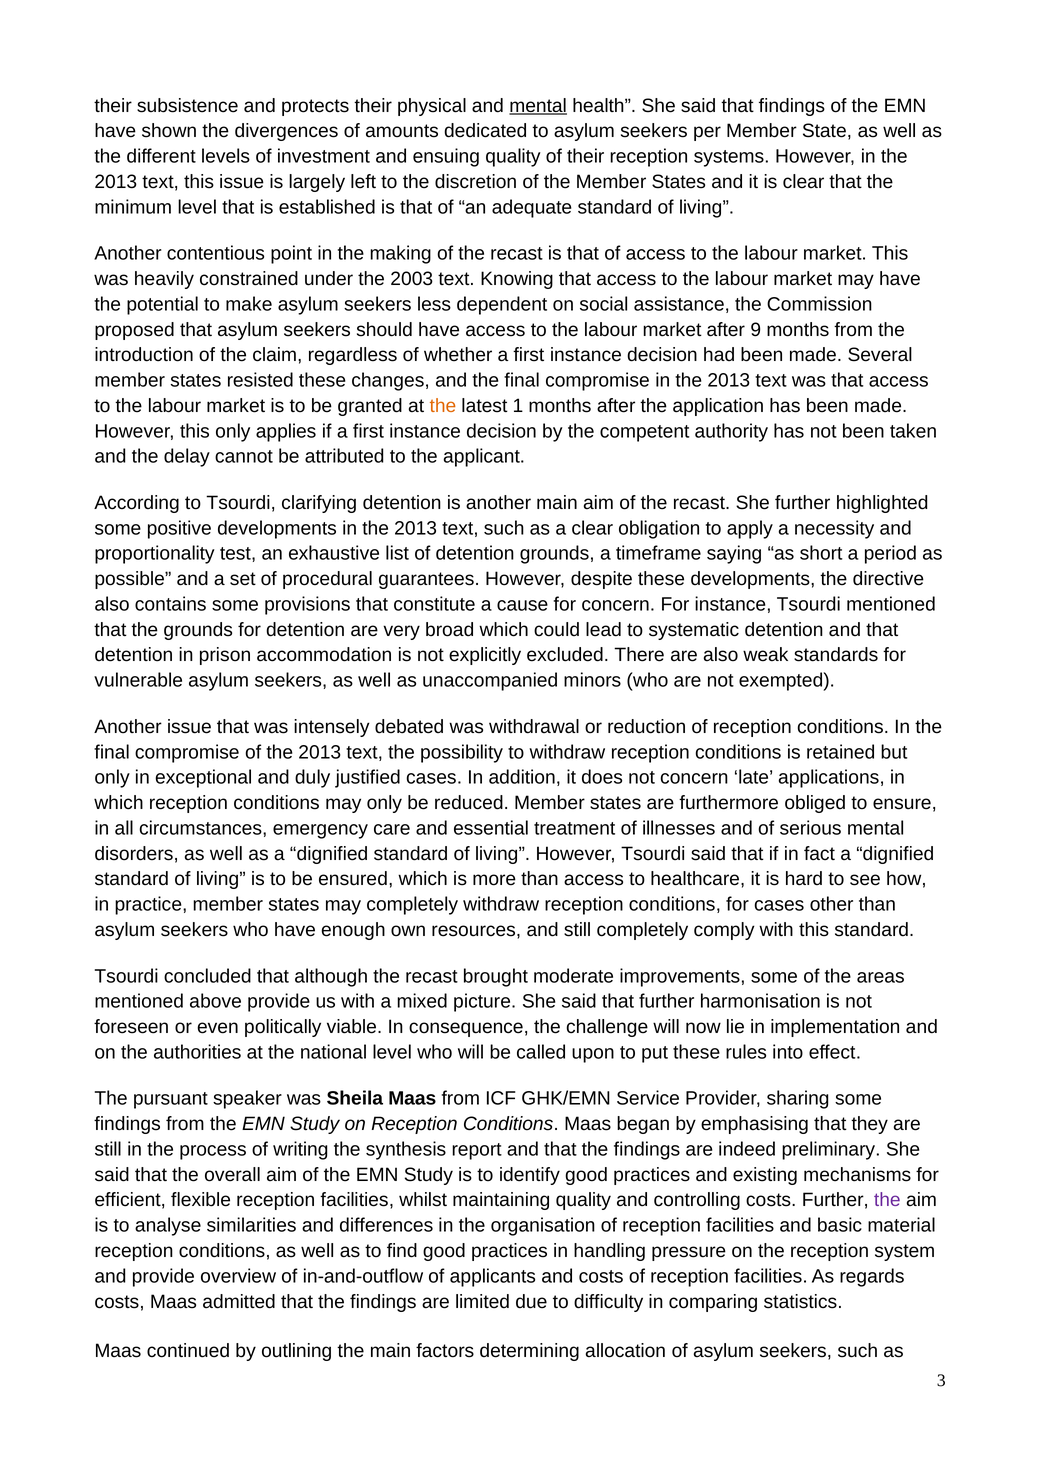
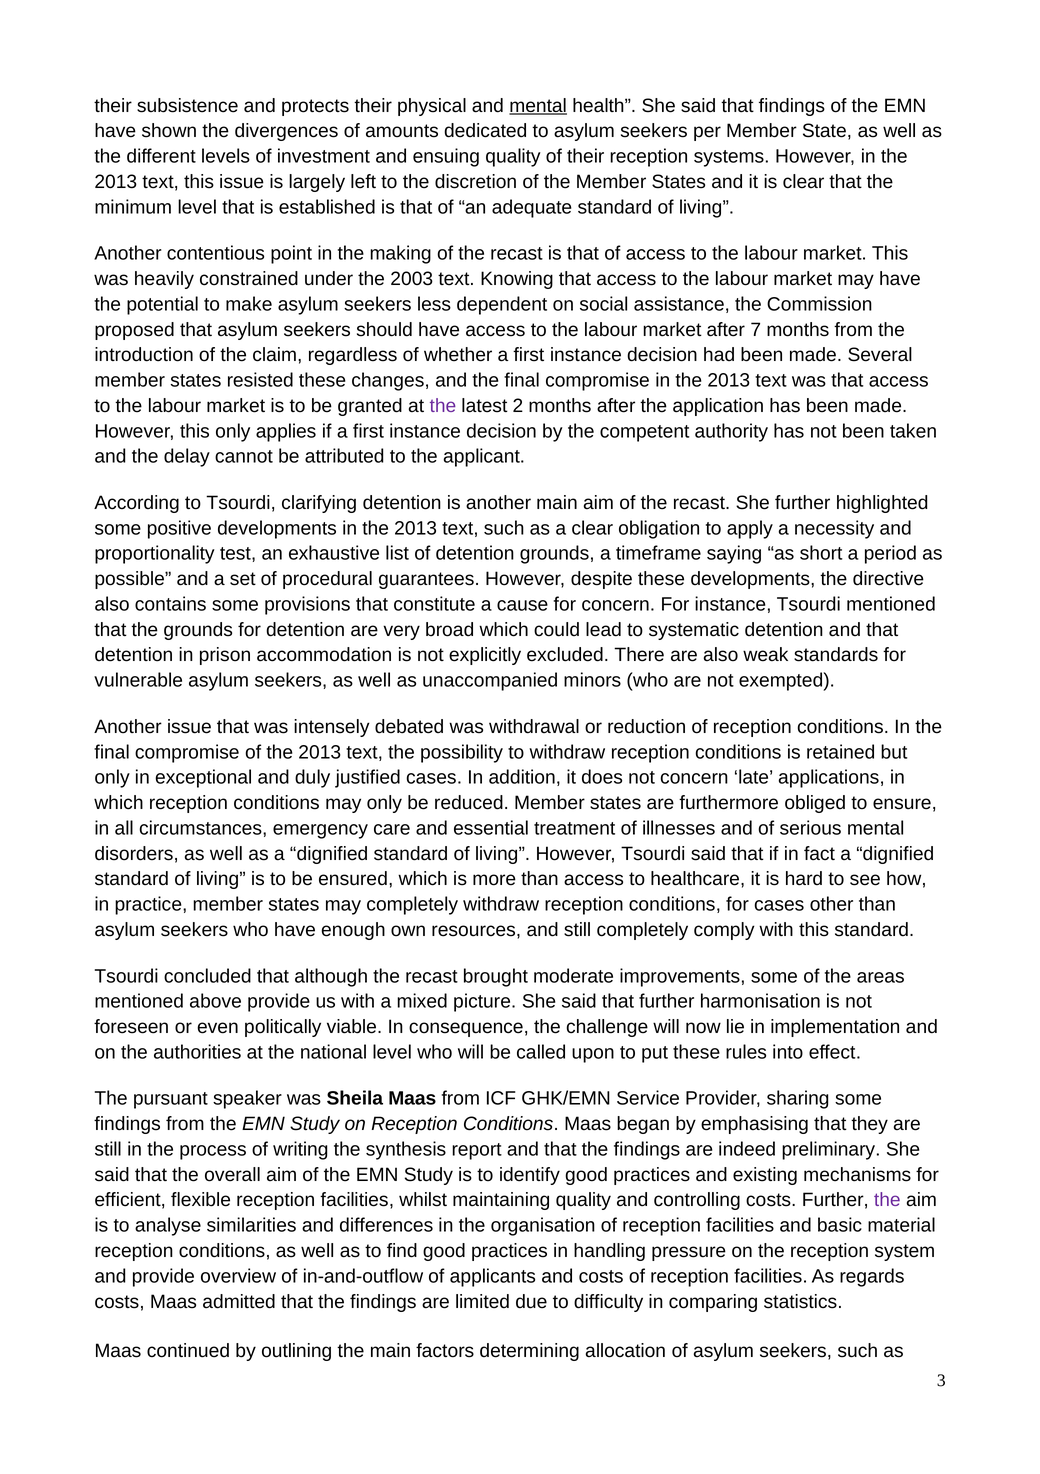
9: 9 -> 7
the at (443, 406) colour: orange -> purple
1: 1 -> 2
